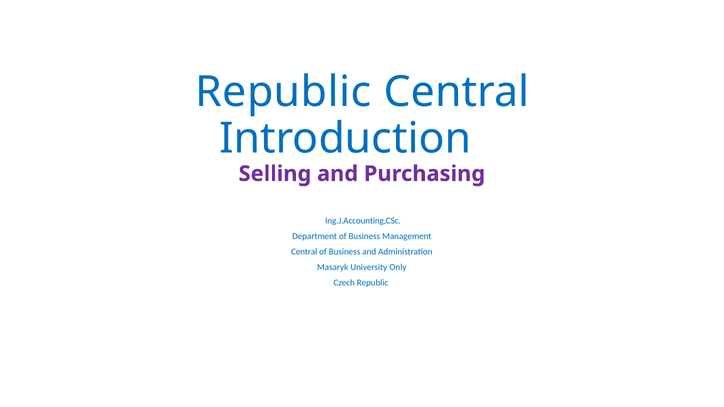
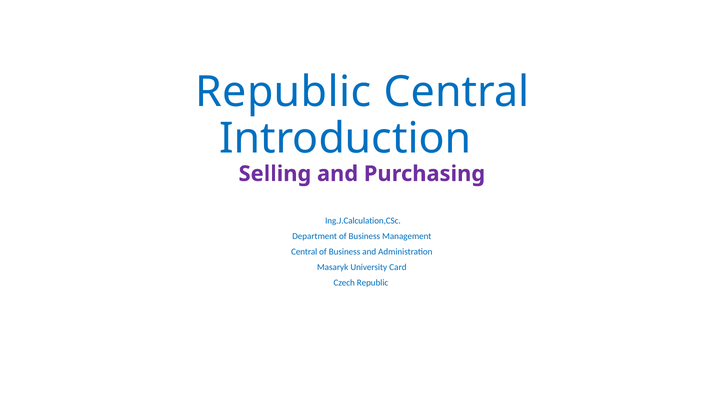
Ing.J.Accounting,CSc: Ing.J.Accounting,CSc -> Ing.J.Calculation,CSc
Only: Only -> Card
